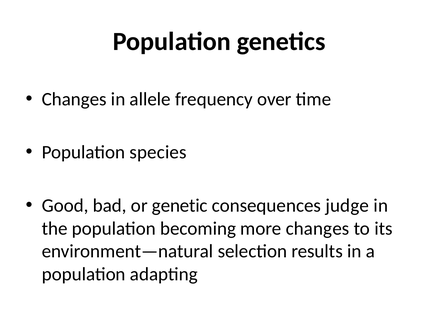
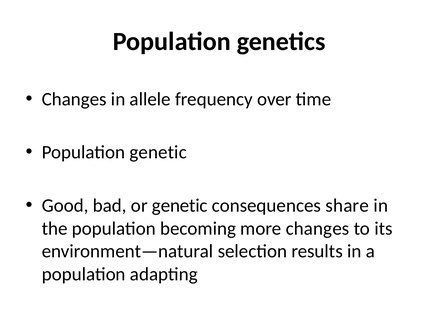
Population species: species -> genetic
judge: judge -> share
